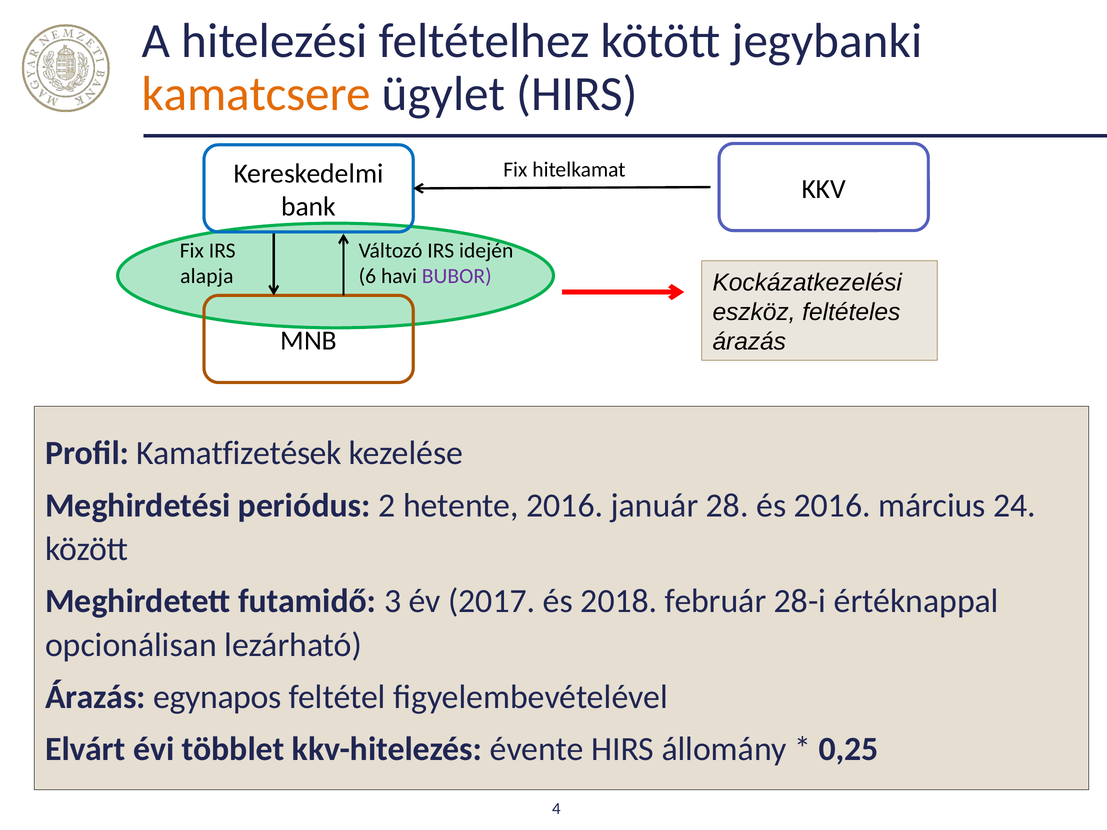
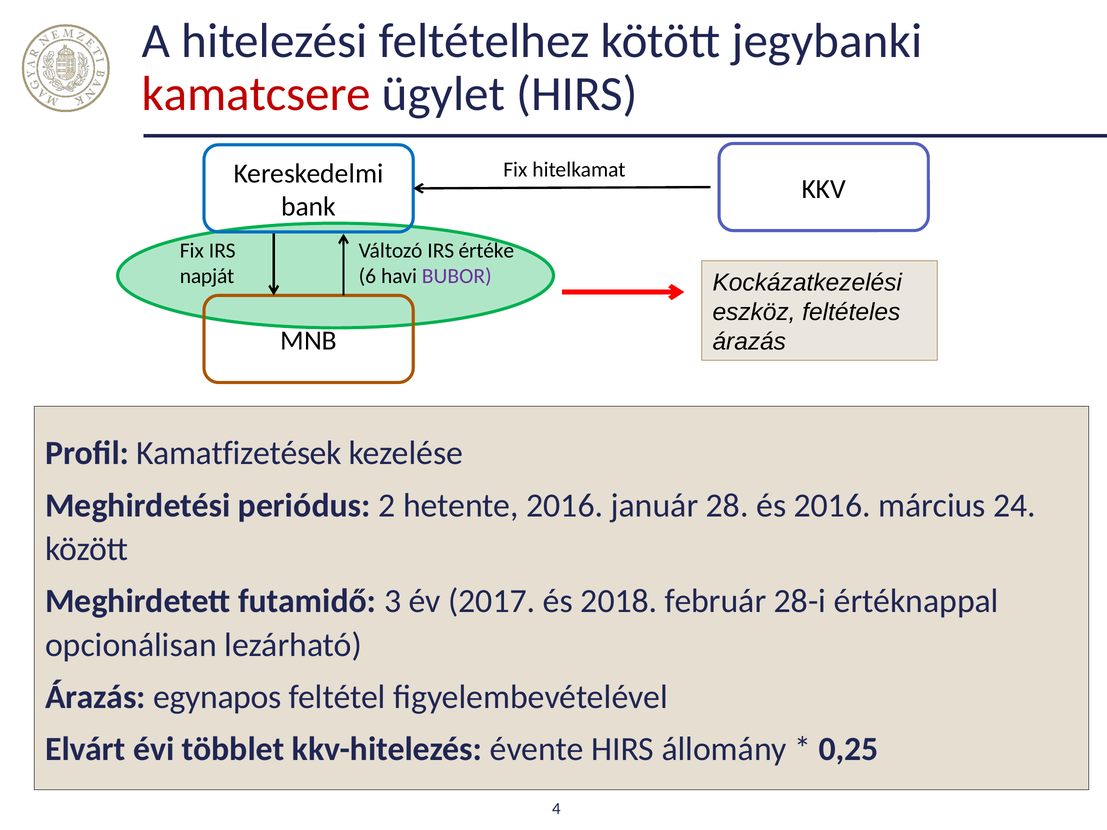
kamatcsere colour: orange -> red
idején: idején -> értéke
alapja: alapja -> napját
